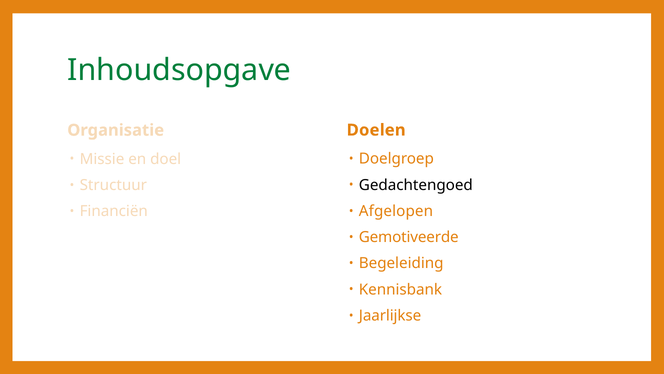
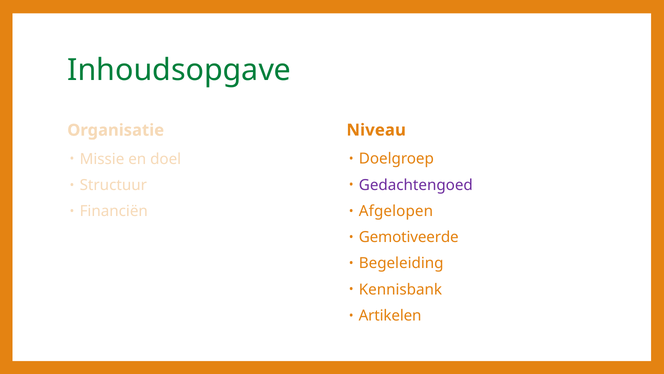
Doelen: Doelen -> Niveau
Gedachtengoed colour: black -> purple
Jaarlijkse: Jaarlijkse -> Artikelen
